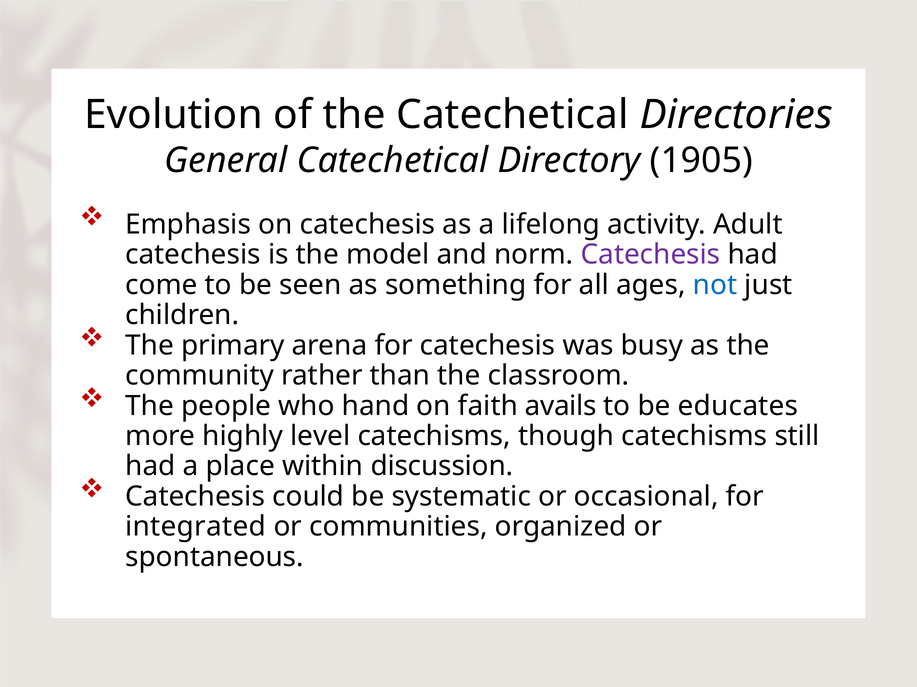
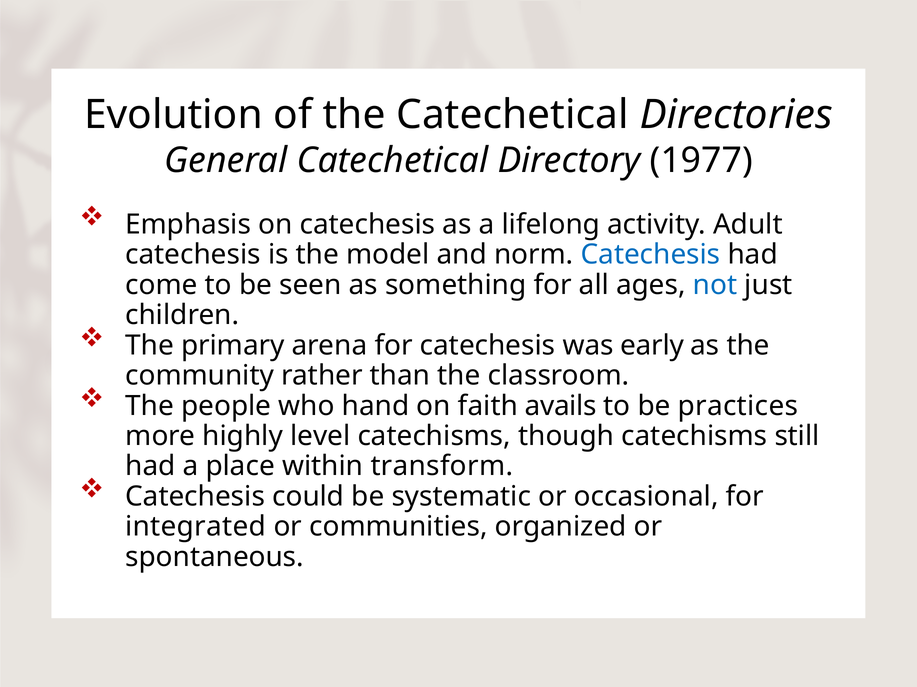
1905: 1905 -> 1977
Catechesis at (651, 255) colour: purple -> blue
busy: busy -> early
educates: educates -> practices
discussion: discussion -> transform
